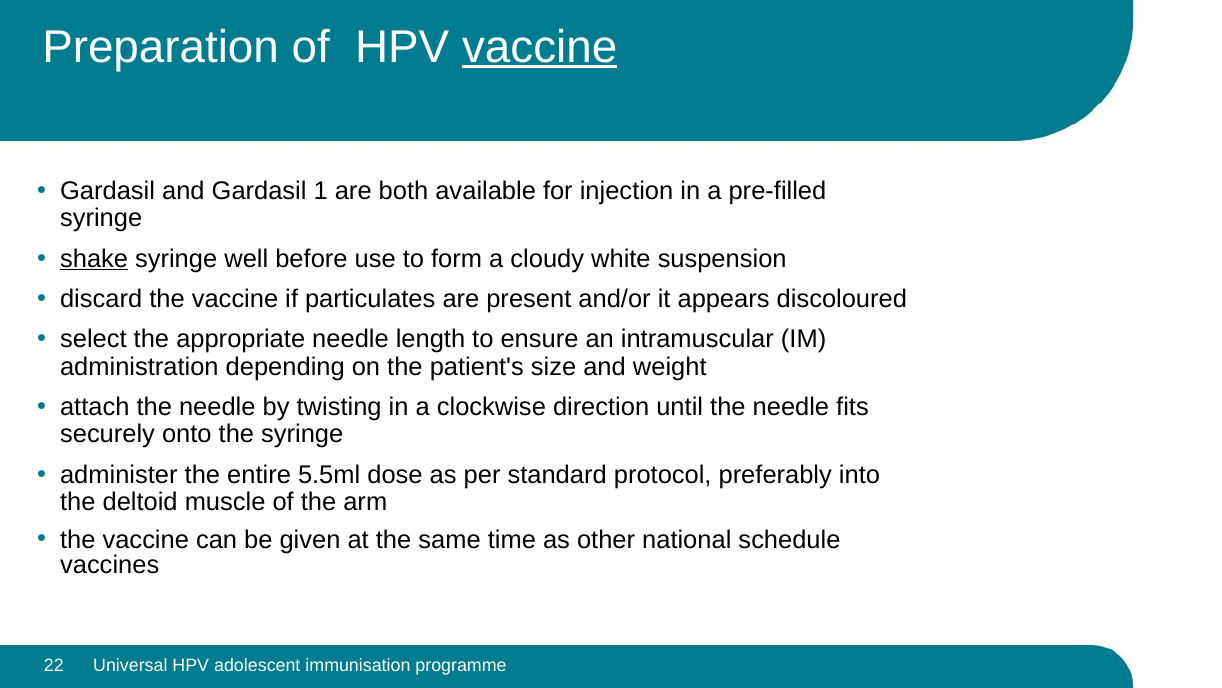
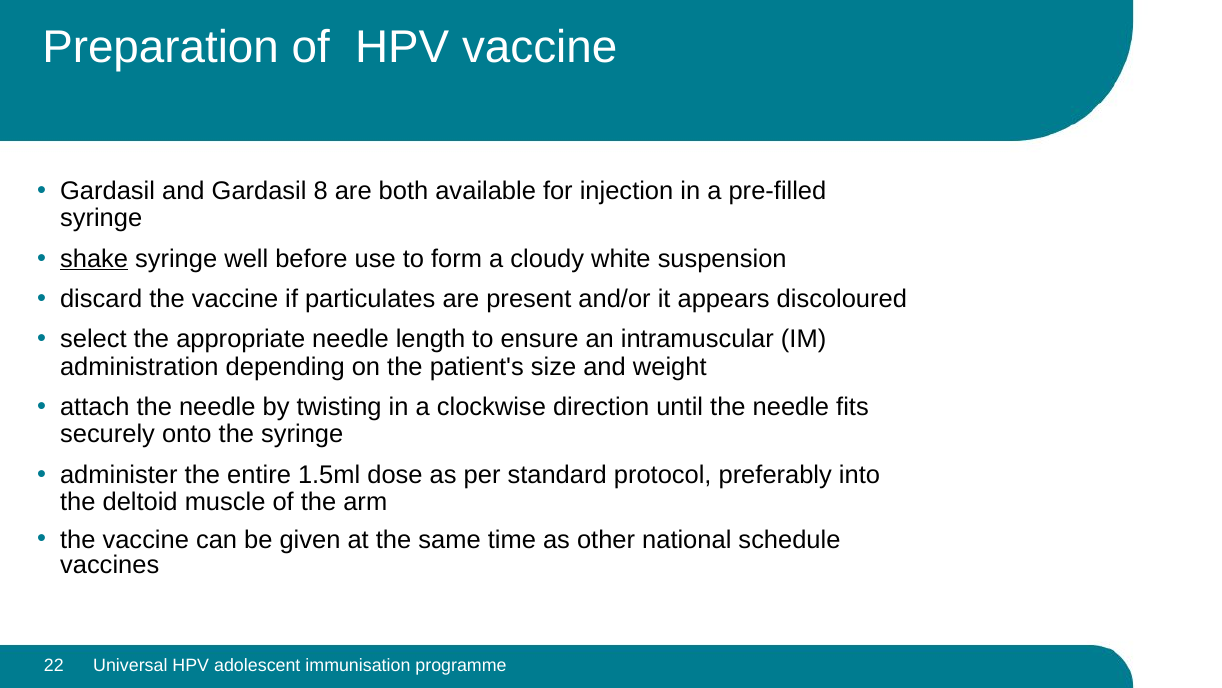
vaccine at (540, 47) underline: present -> none
1: 1 -> 8
5.5ml: 5.5ml -> 1.5ml
